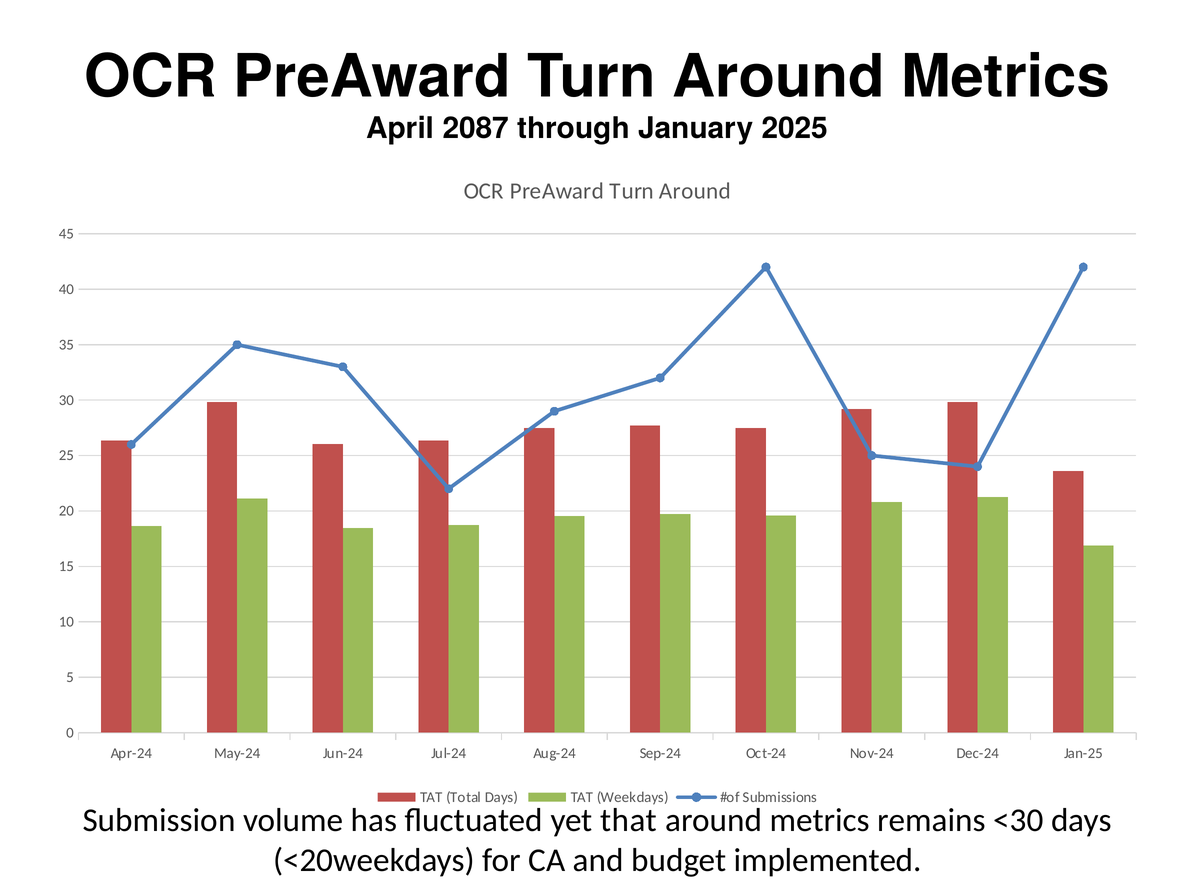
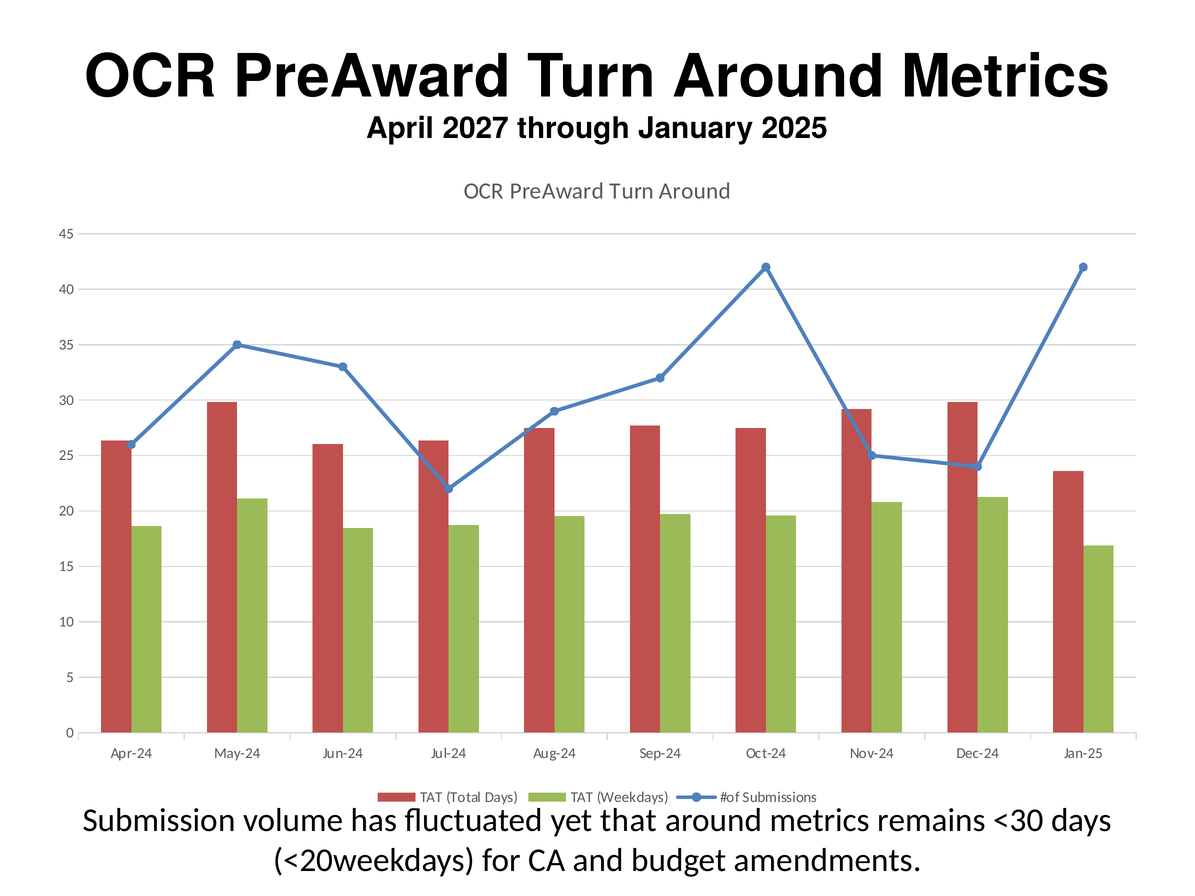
2087: 2087 -> 2027
implemented: implemented -> amendments
